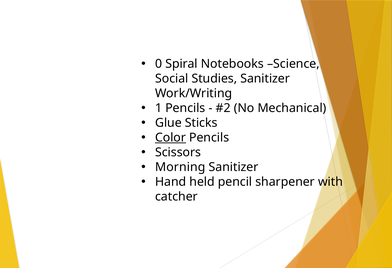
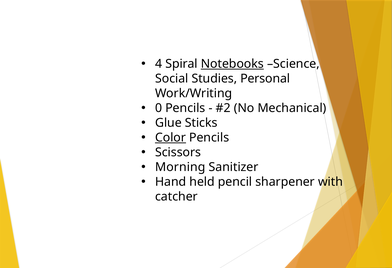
0: 0 -> 4
Notebooks underline: none -> present
Studies Sanitizer: Sanitizer -> Personal
1: 1 -> 0
